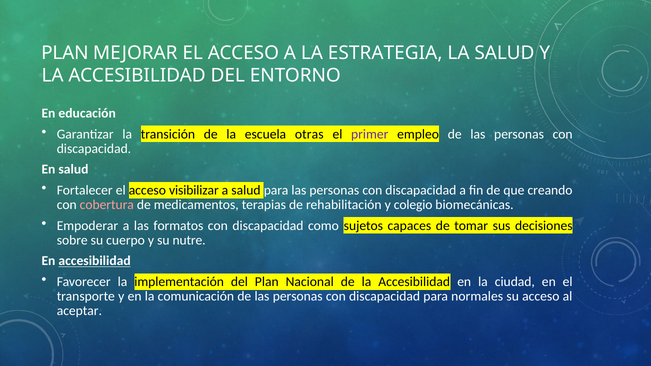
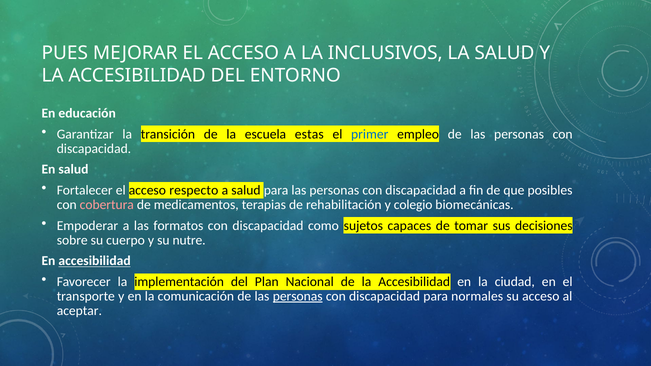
PLAN at (65, 53): PLAN -> PUES
ESTRATEGIA: ESTRATEGIA -> INCLUSIVOS
otras: otras -> estas
primer colour: purple -> blue
visibilizar: visibilizar -> respecto
creando: creando -> posibles
personas at (298, 296) underline: none -> present
